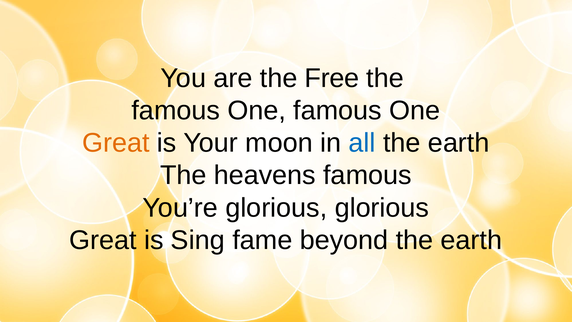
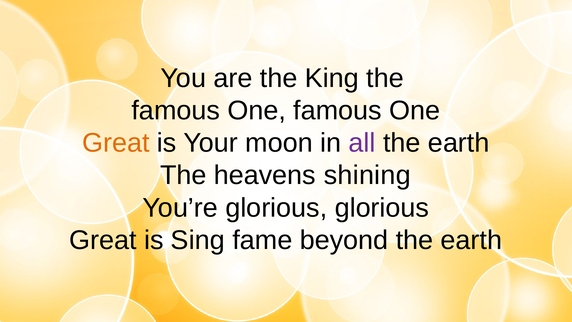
Free: Free -> King
all colour: blue -> purple
heavens famous: famous -> shining
